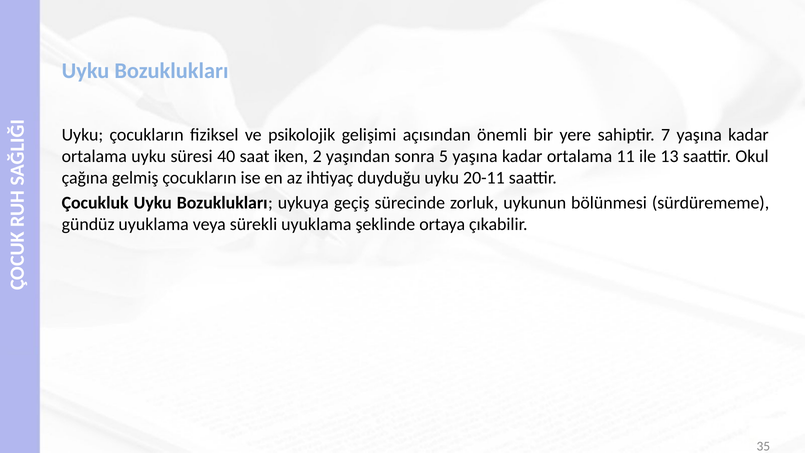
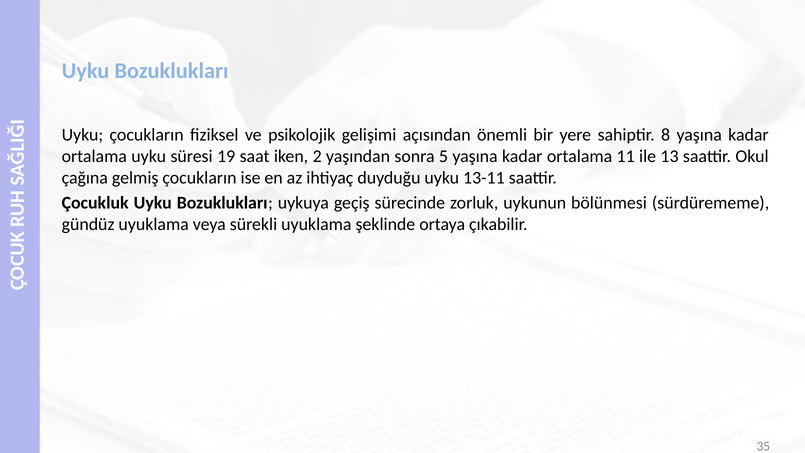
7: 7 -> 8
40: 40 -> 19
20-11: 20-11 -> 13-11
